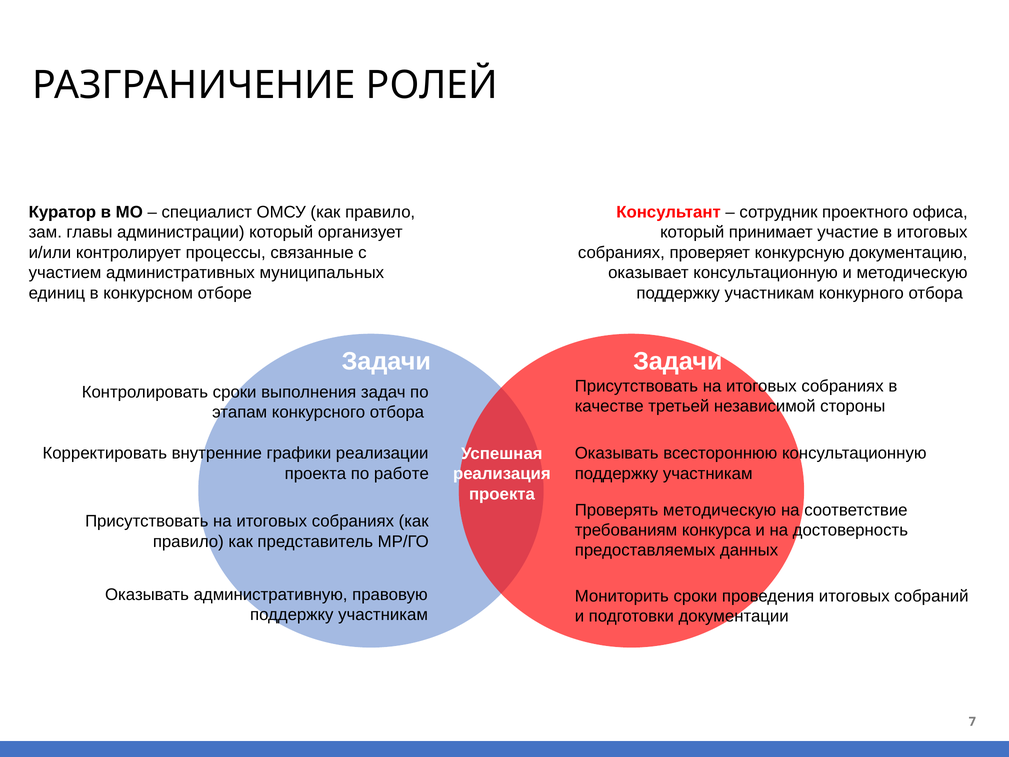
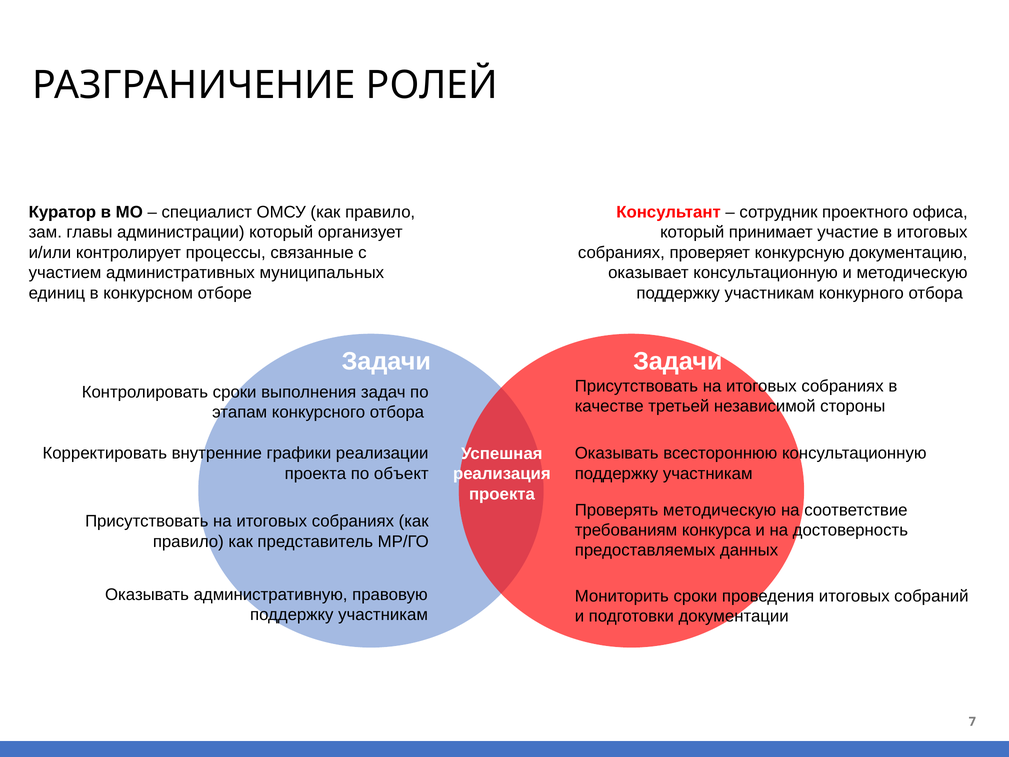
работе: работе -> объект
